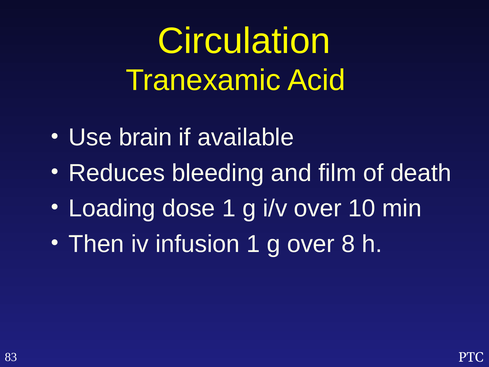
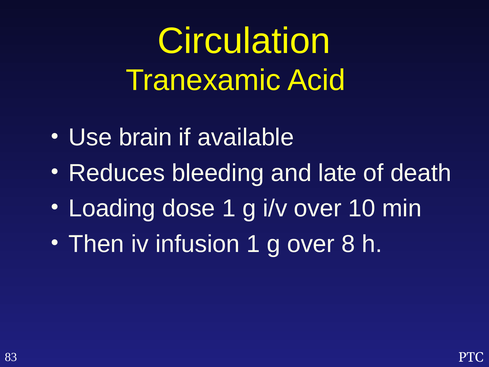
film: film -> late
